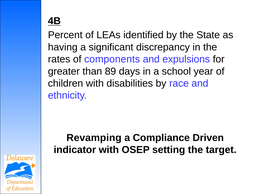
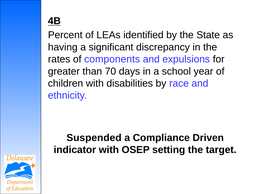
89: 89 -> 70
Revamping: Revamping -> Suspended
